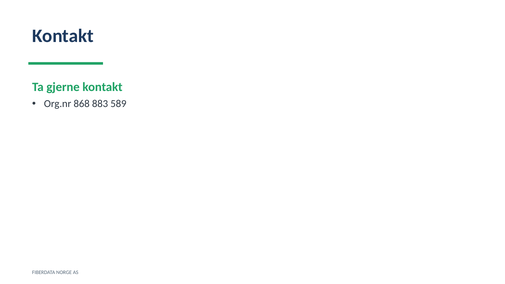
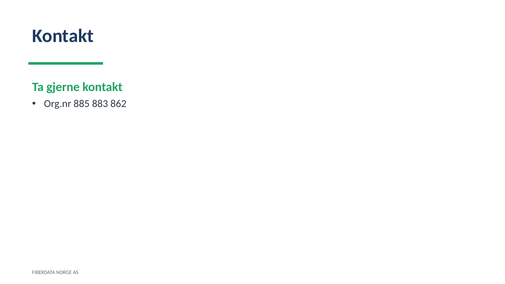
868: 868 -> 885
589: 589 -> 862
